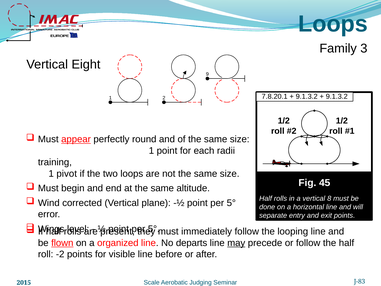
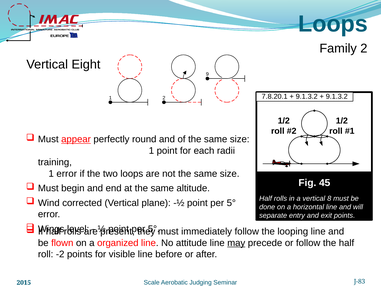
Family 3: 3 -> 2
1 pivot: pivot -> error
flown underline: present -> none
departs: departs -> attitude
